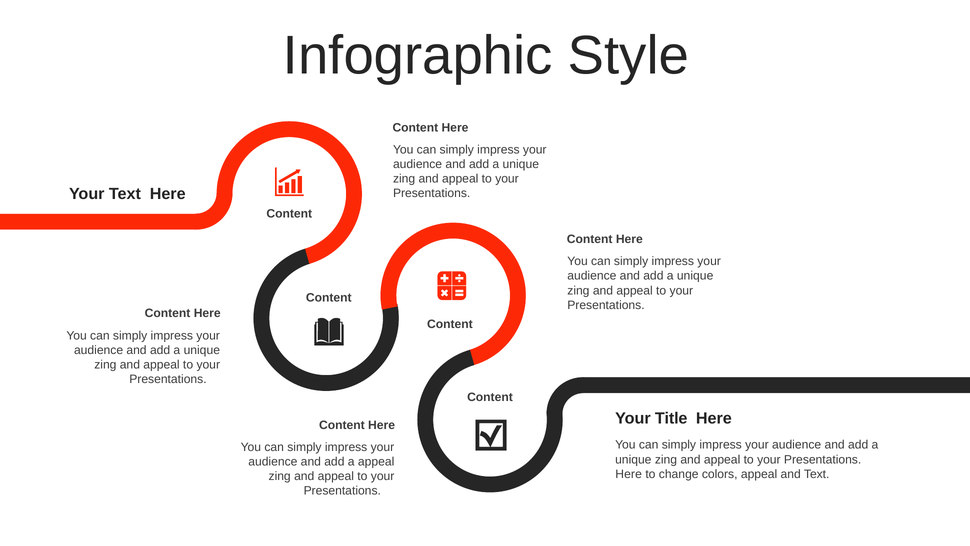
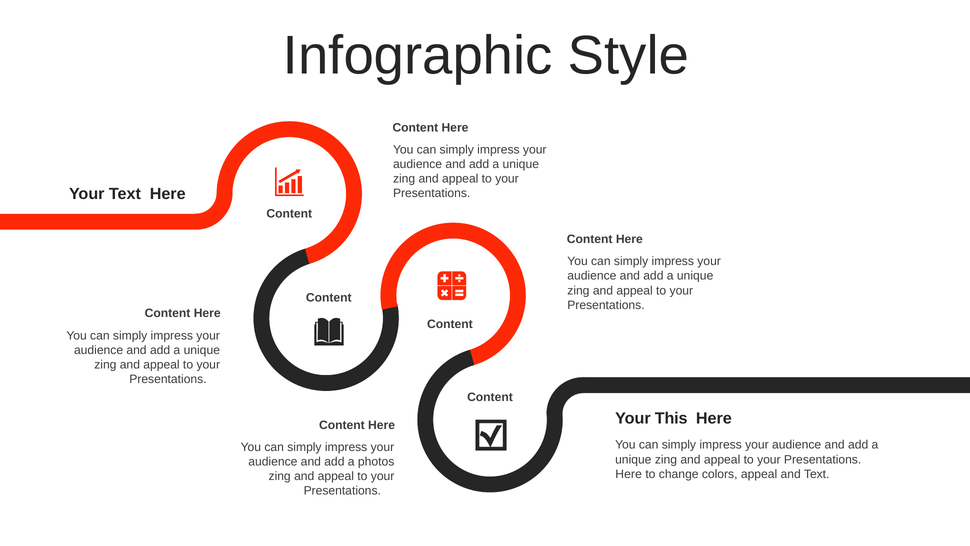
Title: Title -> This
a appeal: appeal -> photos
